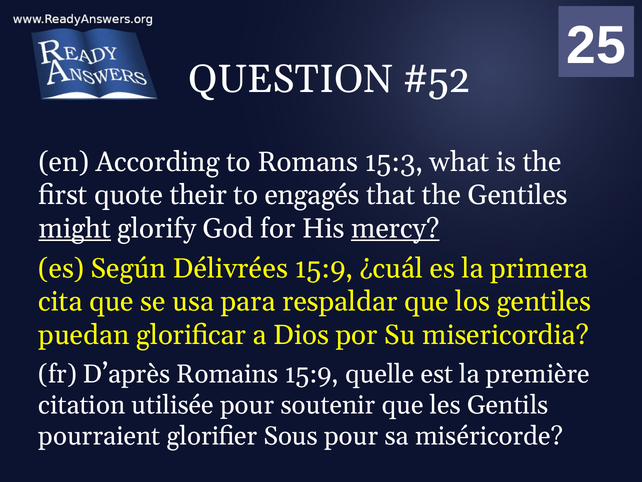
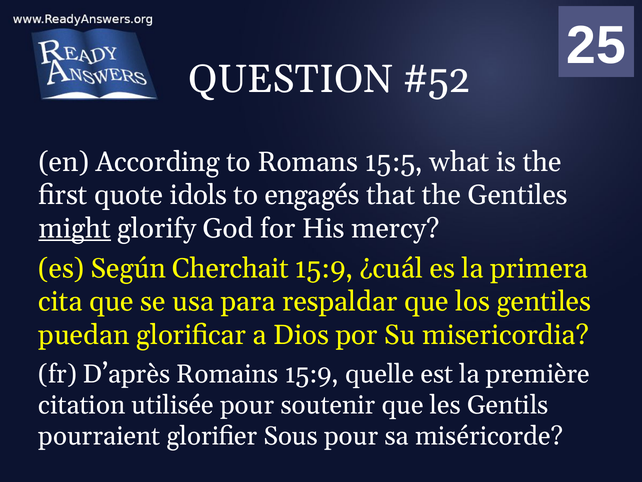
15:3: 15:3 -> 15:5
their: their -> idols
mercy underline: present -> none
Délivrées: Délivrées -> Cherchait
